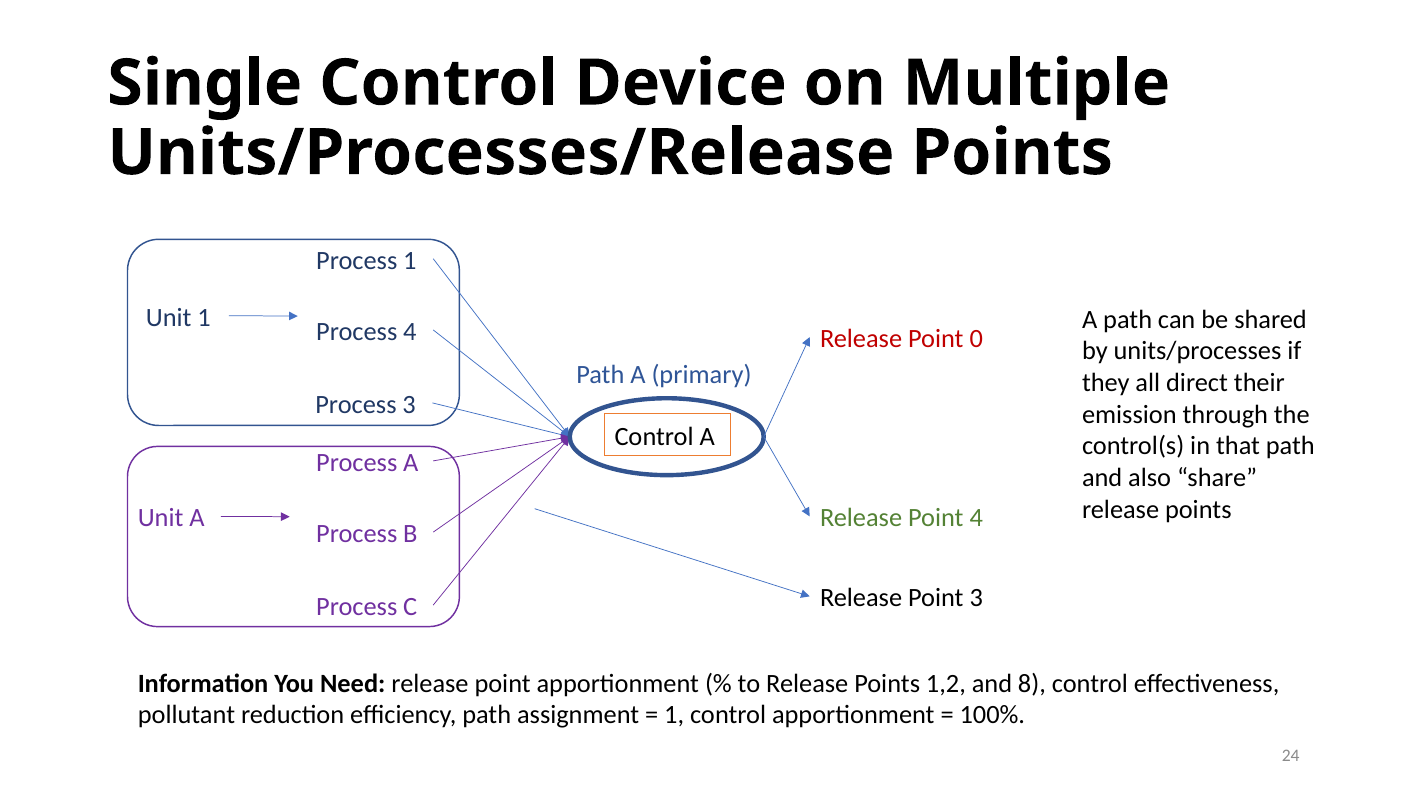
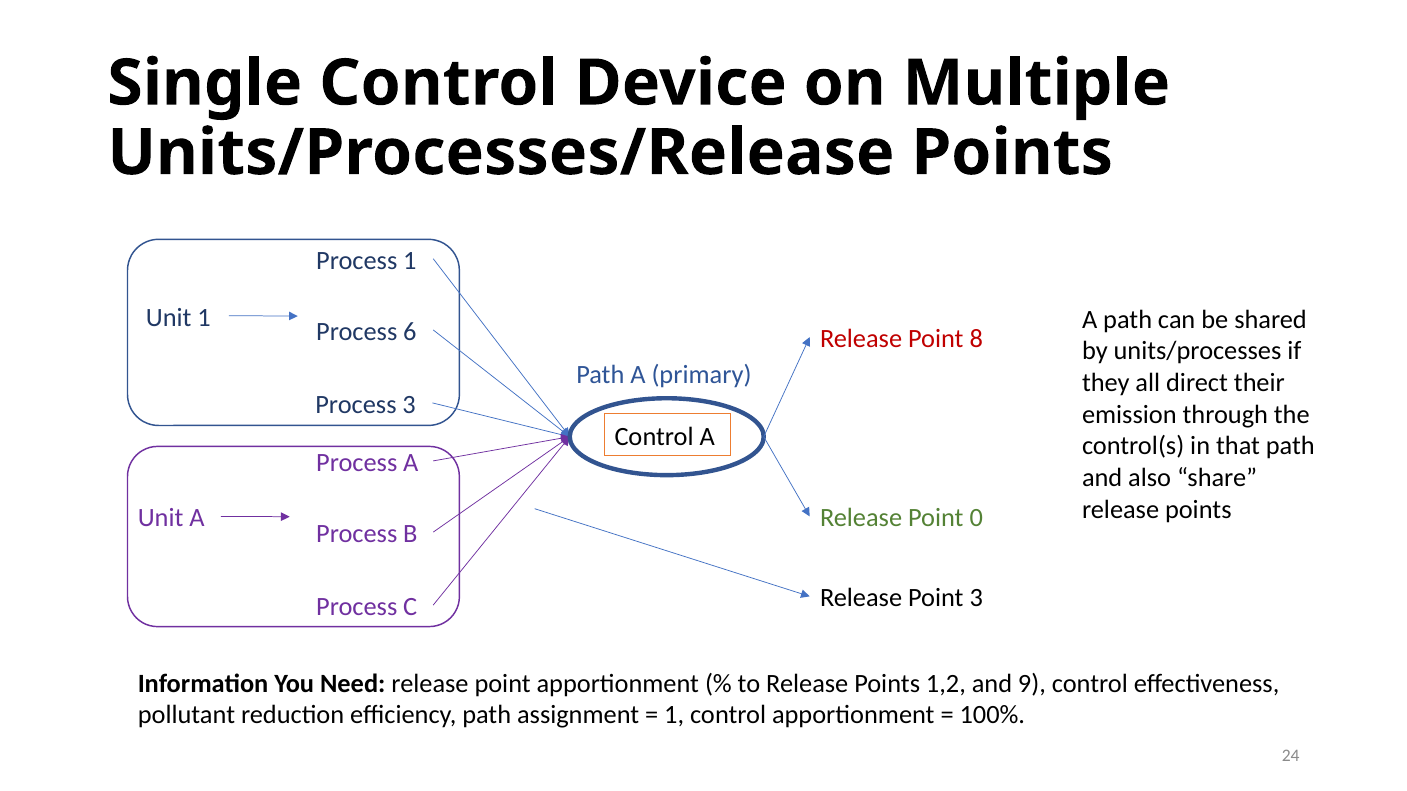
Process 4: 4 -> 6
0: 0 -> 8
Point 4: 4 -> 0
8: 8 -> 9
